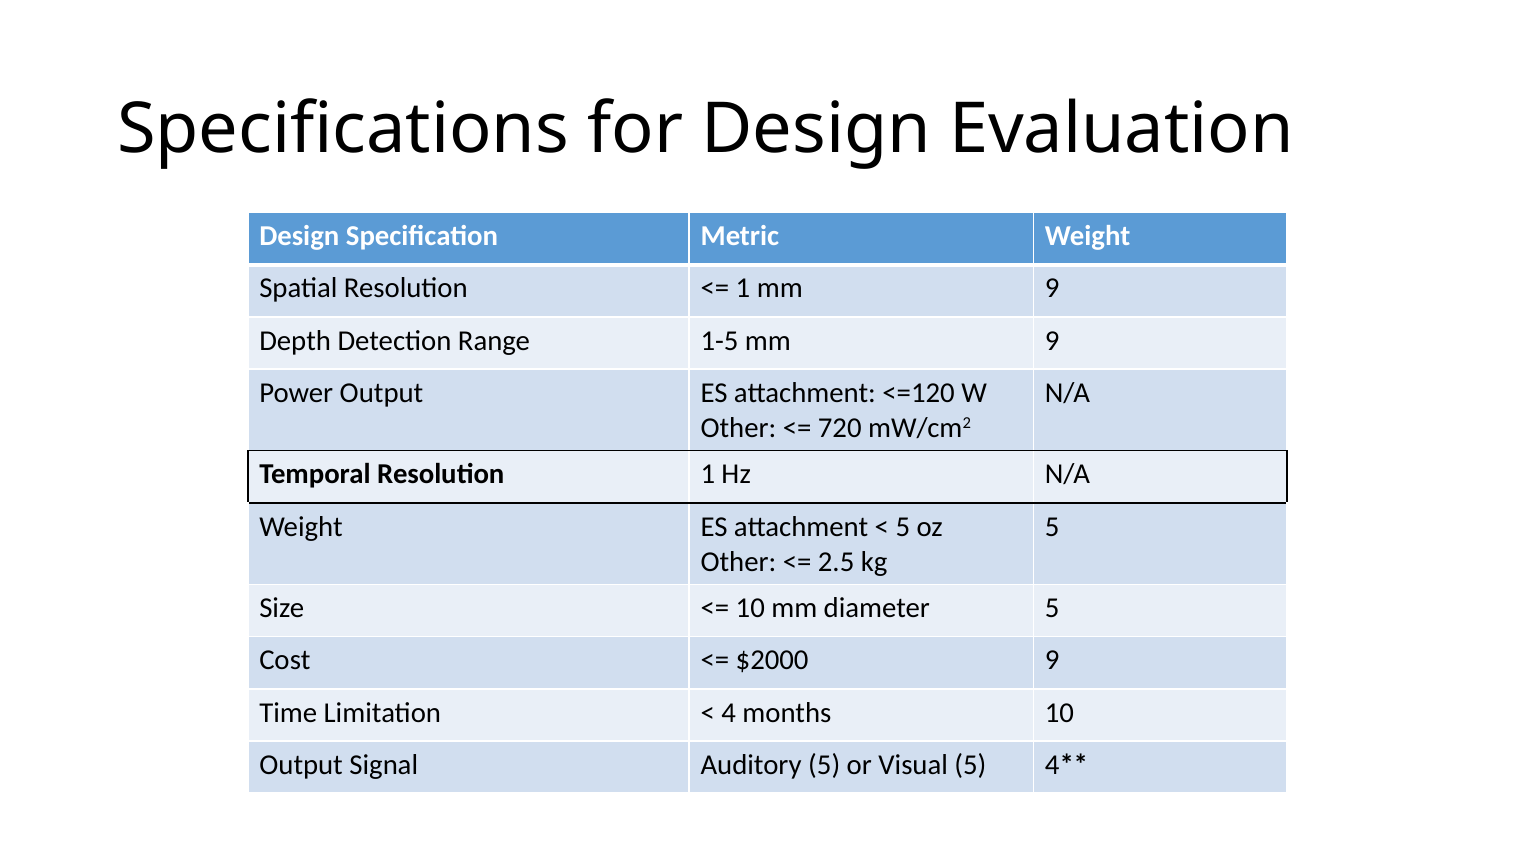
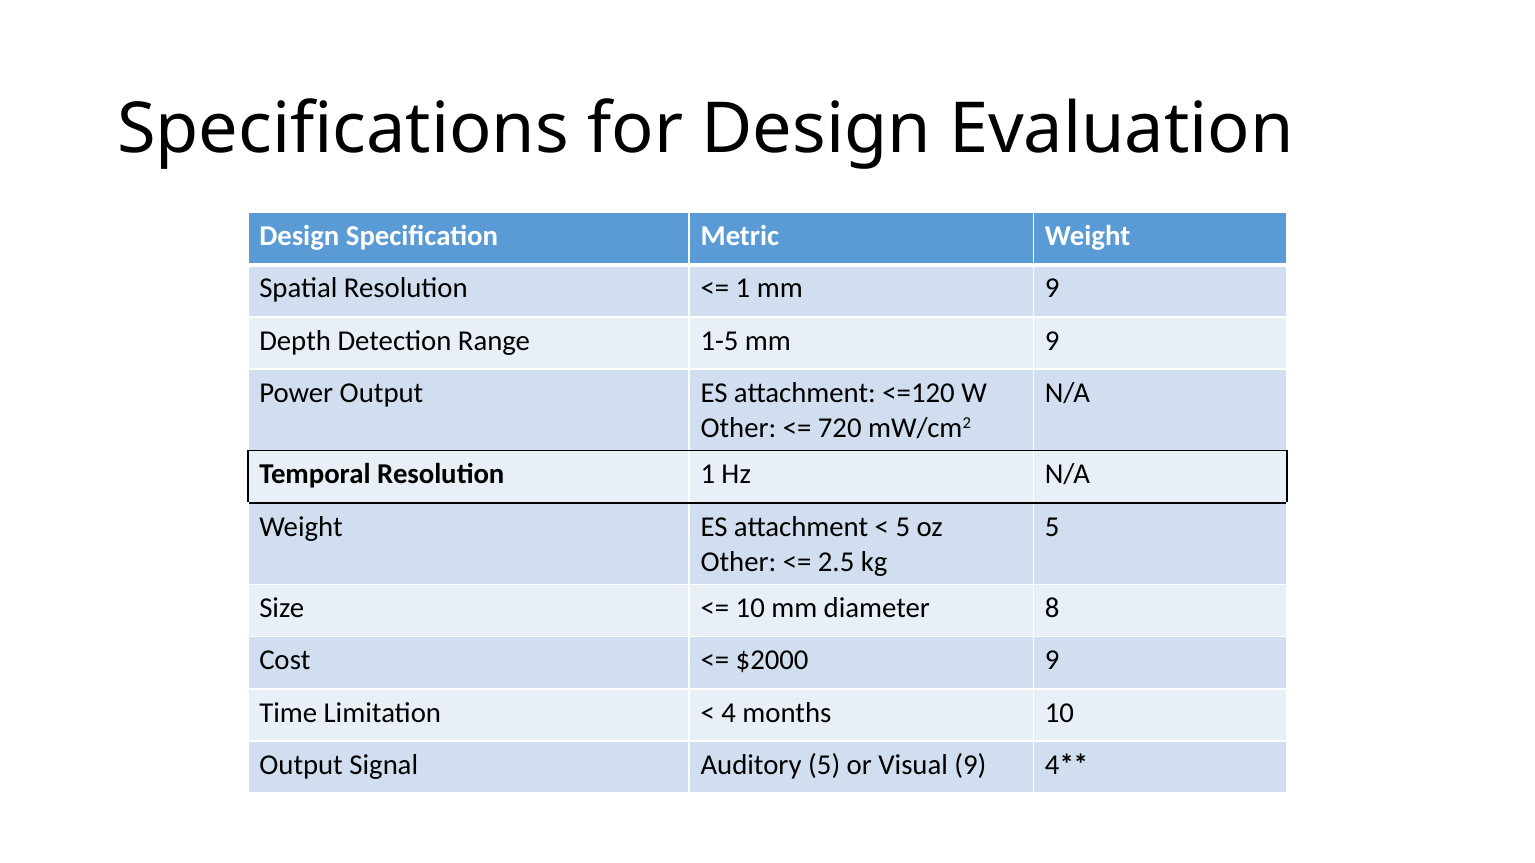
diameter 5: 5 -> 8
Visual 5: 5 -> 9
